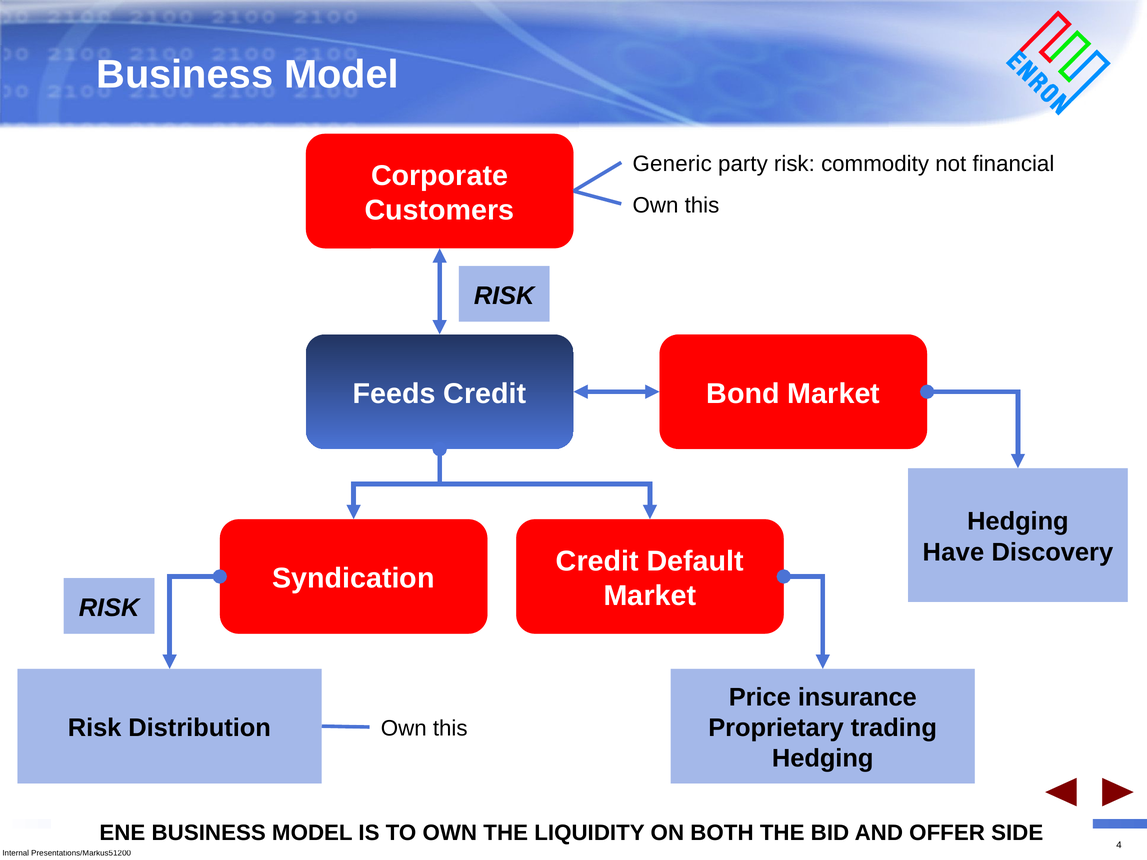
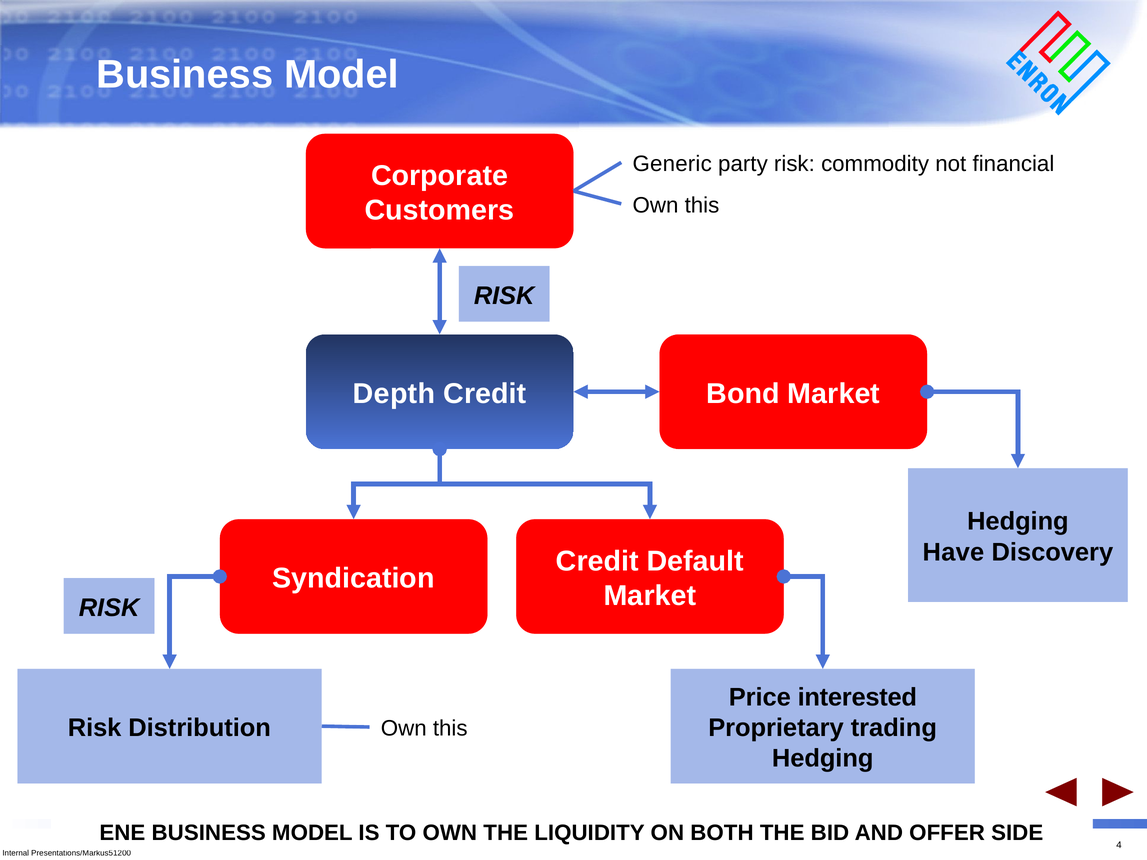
Feeds: Feeds -> Depth
insurance: insurance -> interested
